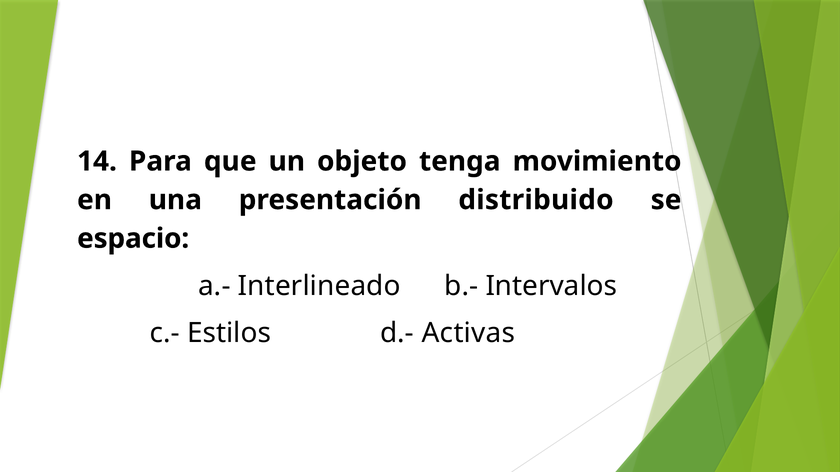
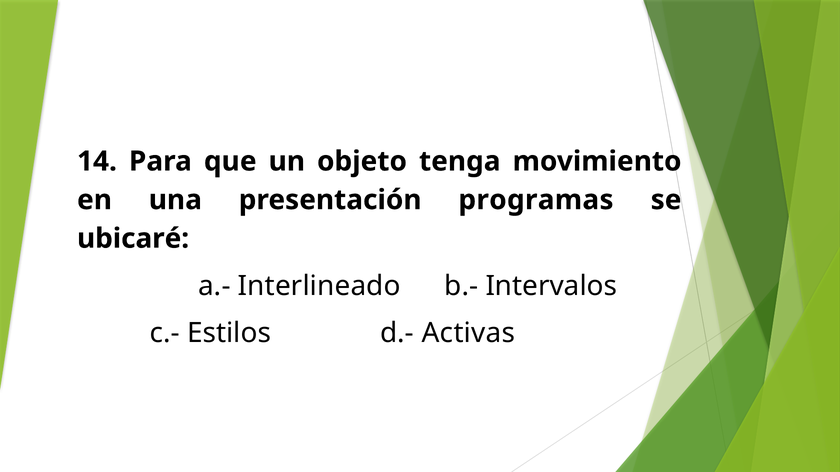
distribuido: distribuido -> programas
espacio: espacio -> ubicaré
